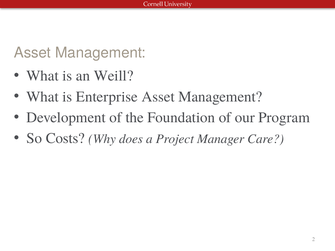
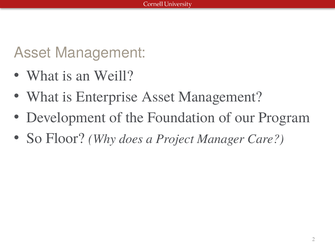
Costs: Costs -> Floor
